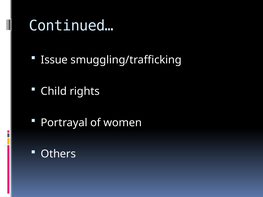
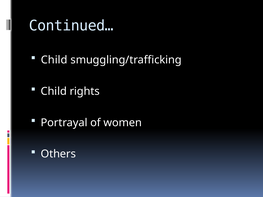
Issue at (54, 60): Issue -> Child
